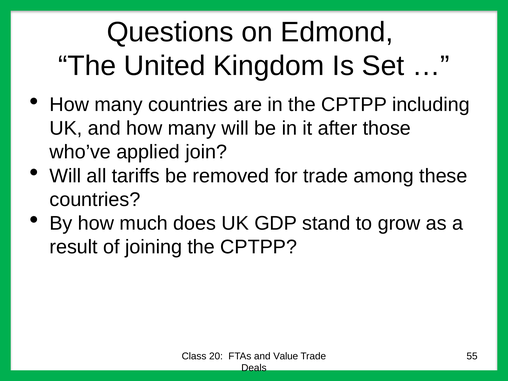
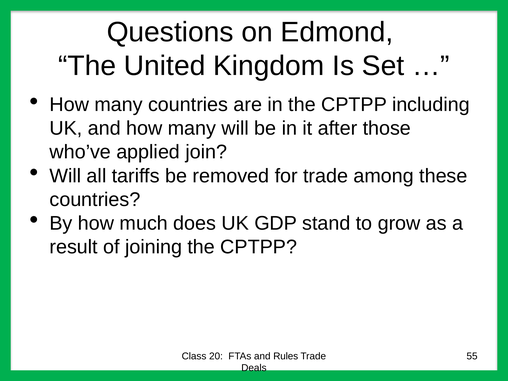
Value: Value -> Rules
